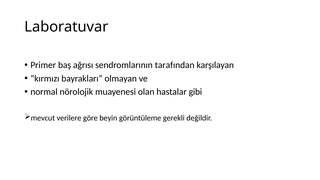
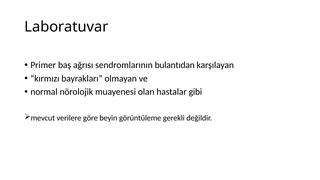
tarafından: tarafından -> bulantıdan
